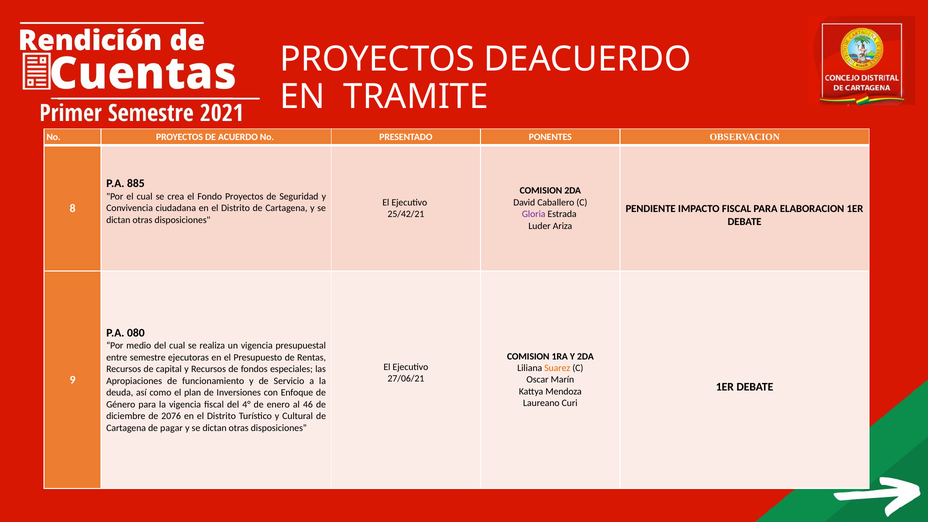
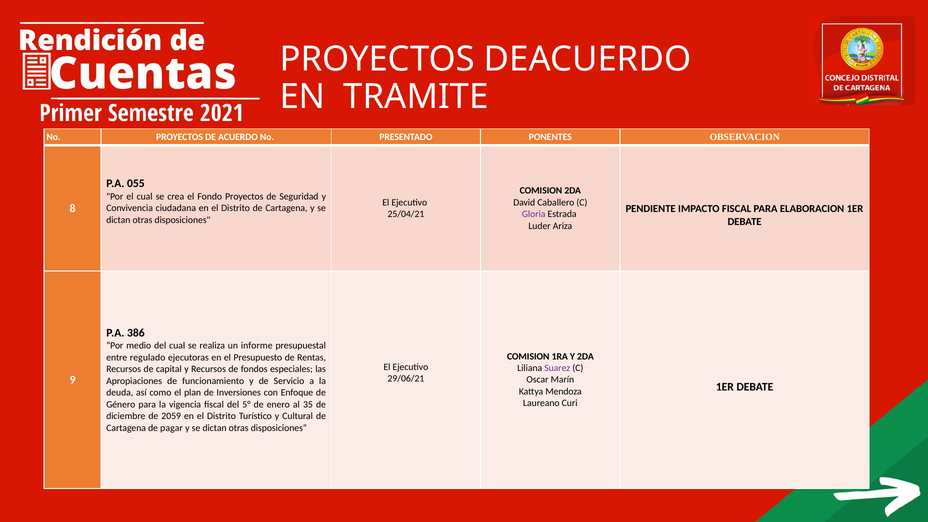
885: 885 -> 055
25/42/21: 25/42/21 -> 25/04/21
080: 080 -> 386
un vigencia: vigencia -> informe
semestre: semestre -> regulado
Suarez colour: orange -> purple
27/06/21: 27/06/21 -> 29/06/21
4°: 4° -> 5°
46: 46 -> 35
2076: 2076 -> 2059
